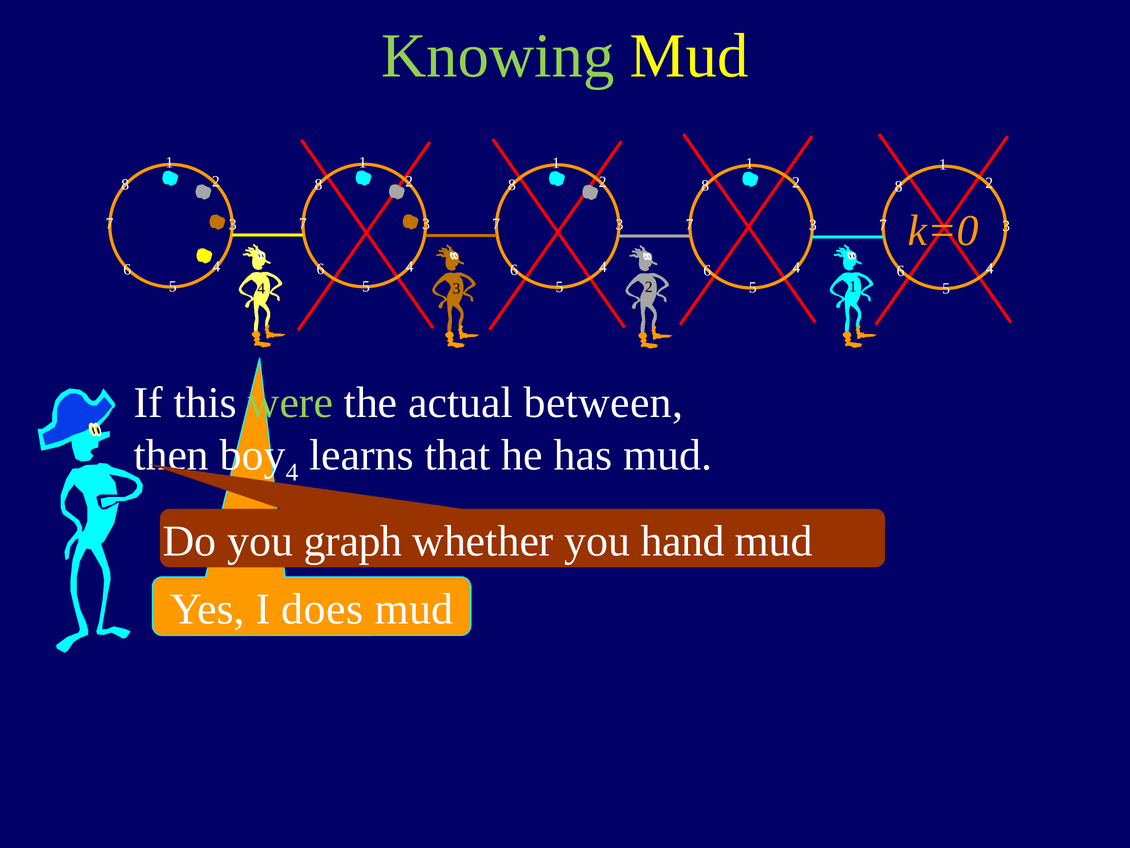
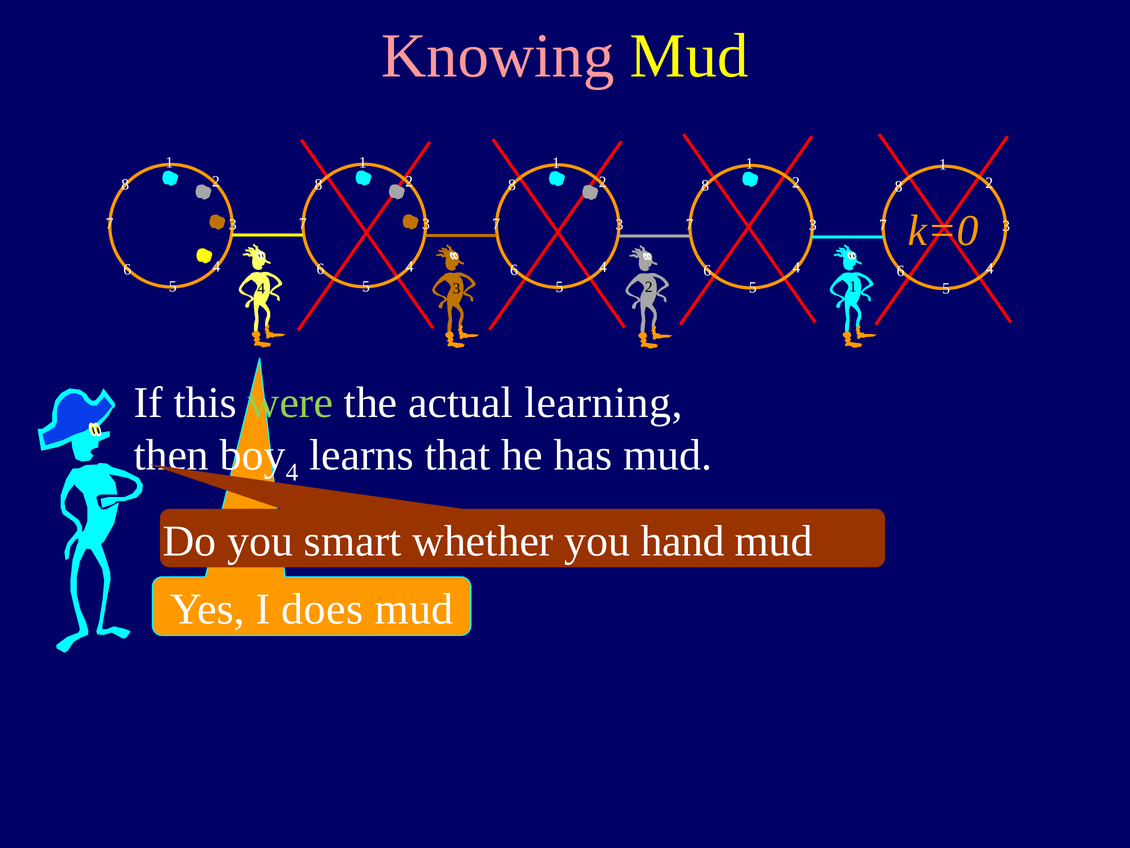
Knowing colour: light green -> pink
between: between -> learning
graph: graph -> smart
